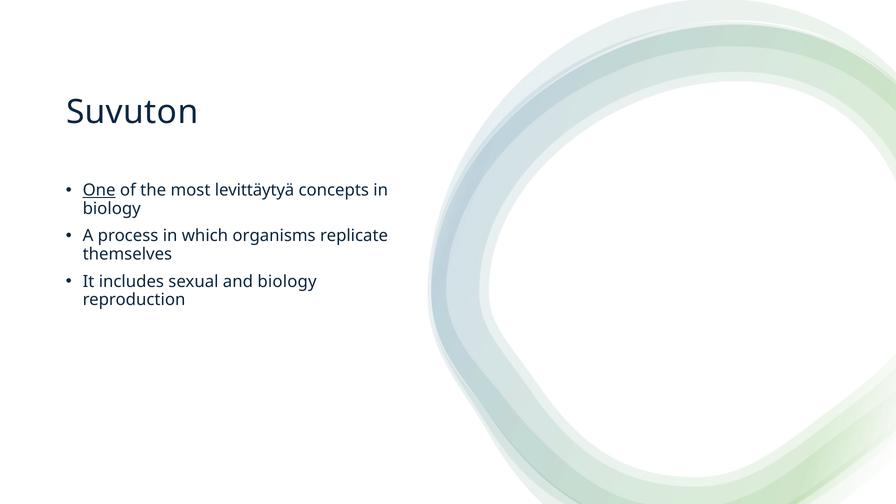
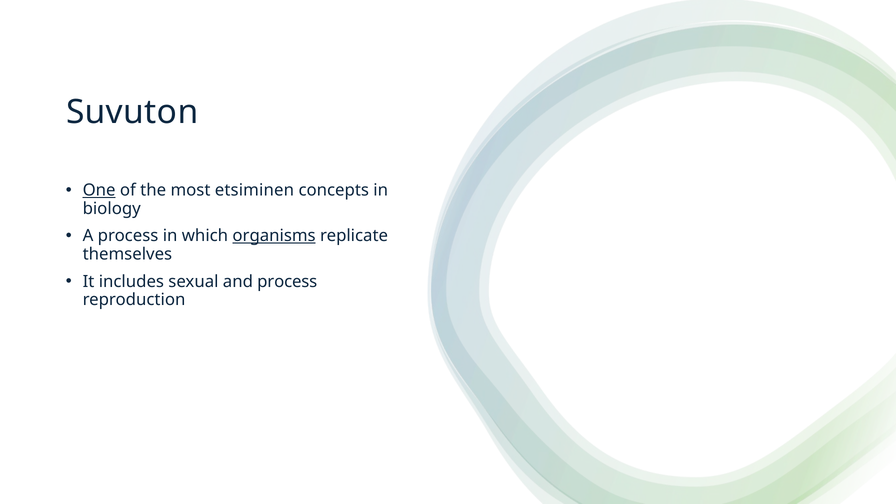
levittäytyä: levittäytyä -> etsiminen
organisms underline: none -> present
and biology: biology -> process
